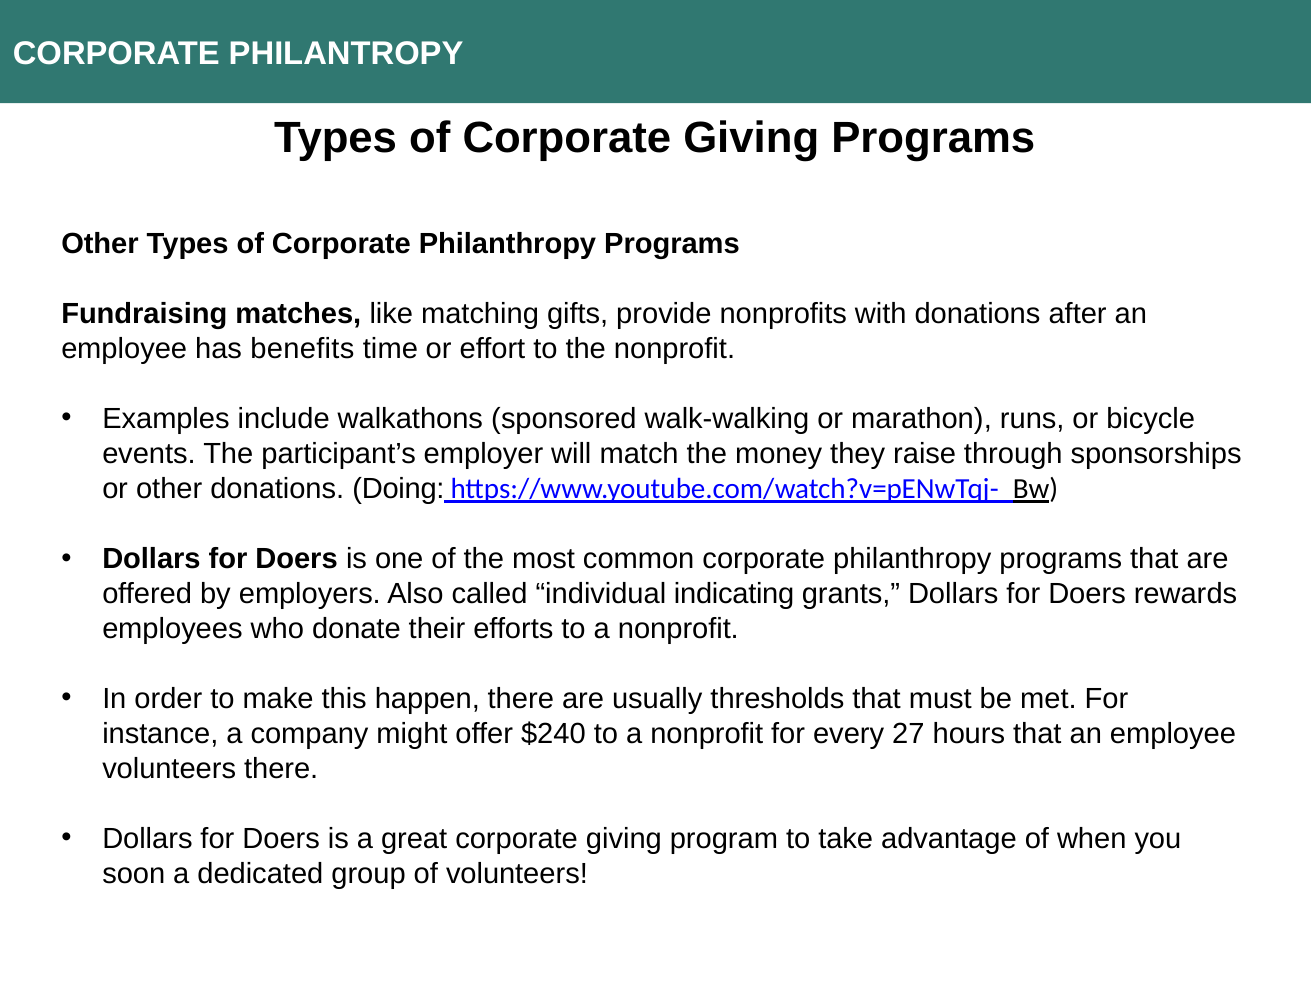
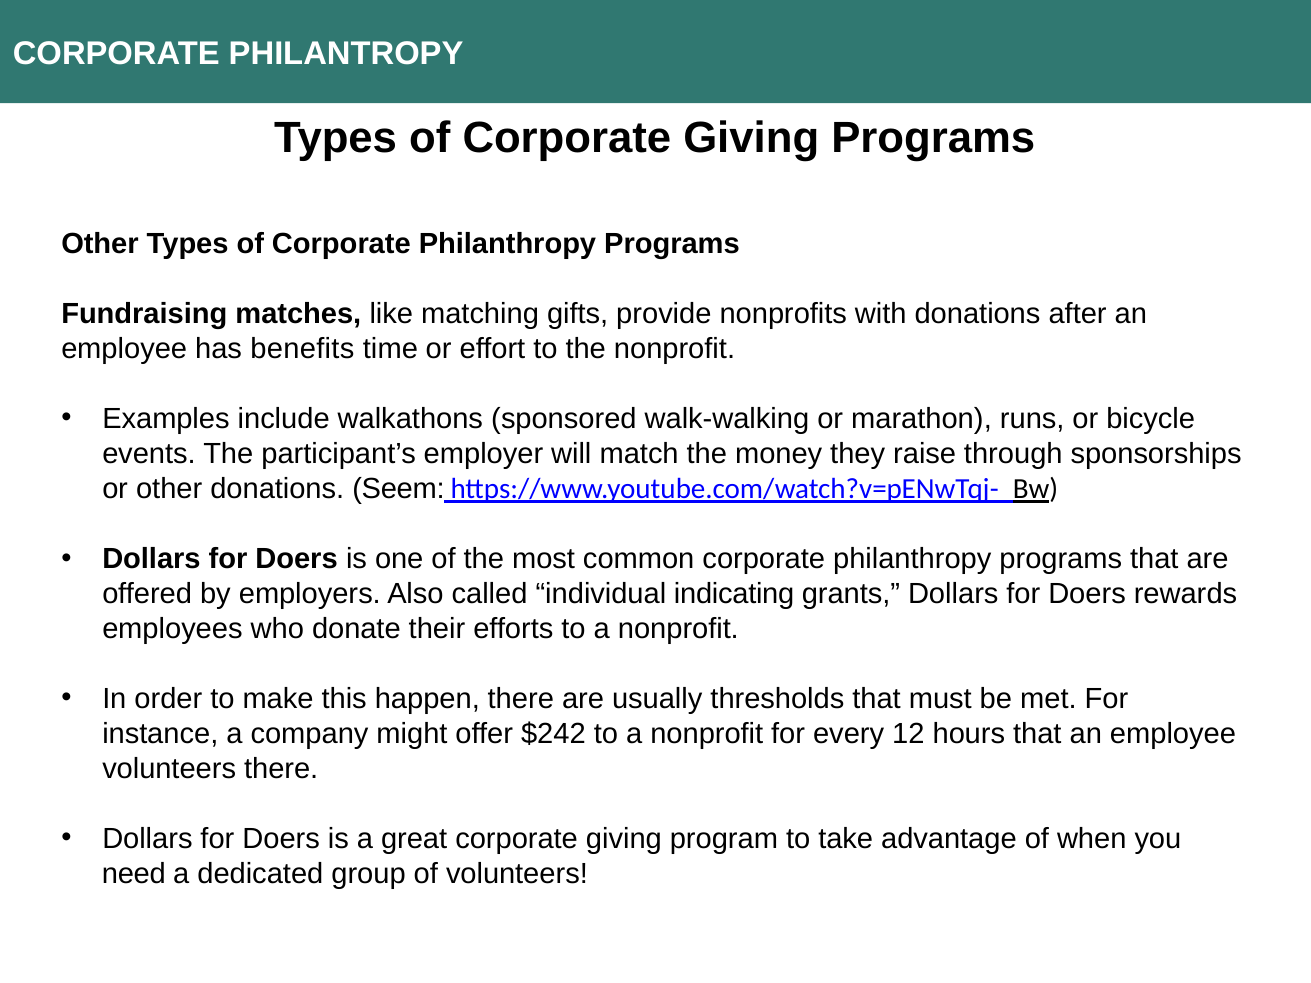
Doing: Doing -> Seem
$240: $240 -> $242
27: 27 -> 12
soon: soon -> need
